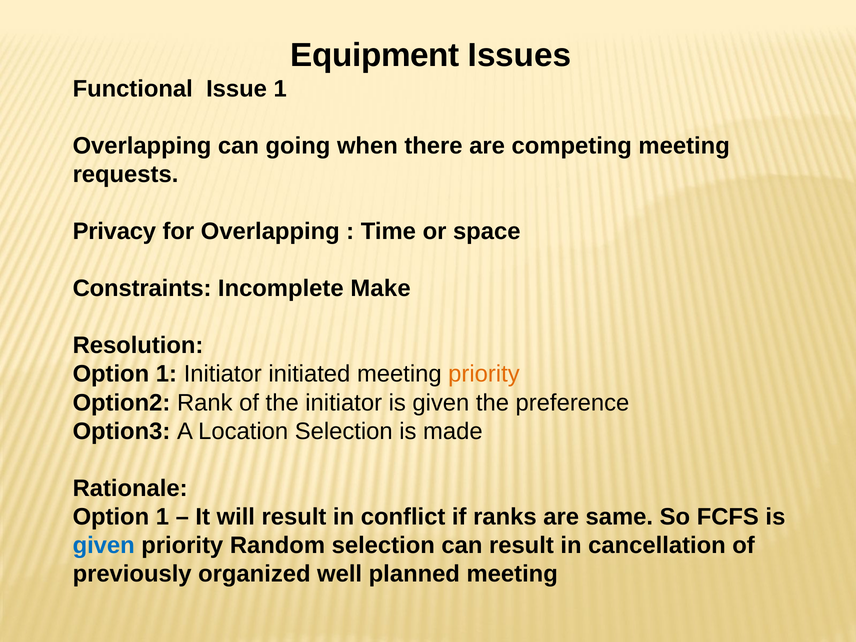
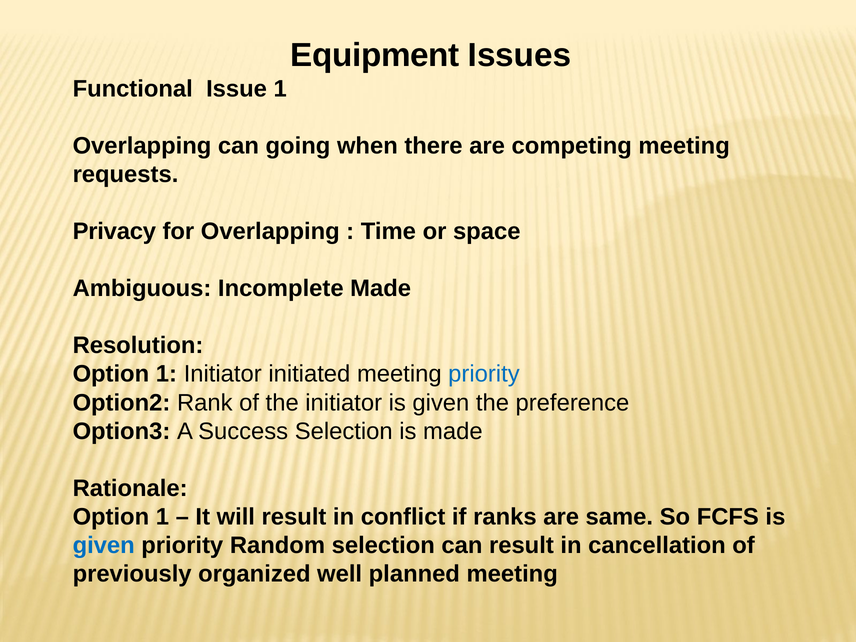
Constraints: Constraints -> Ambiguous
Incomplete Make: Make -> Made
priority at (484, 374) colour: orange -> blue
Location: Location -> Success
